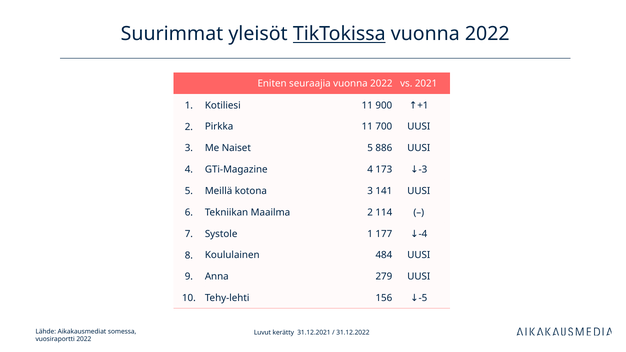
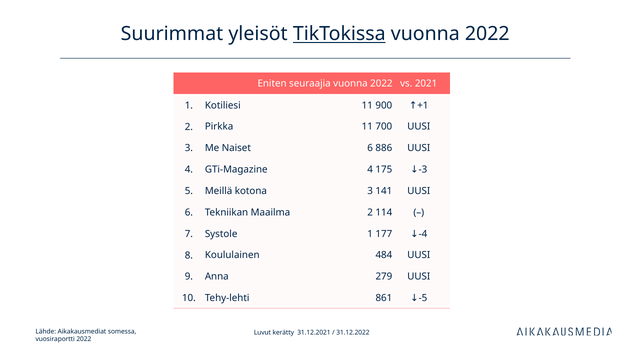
Naiset 5: 5 -> 6
173: 173 -> 175
156: 156 -> 861
